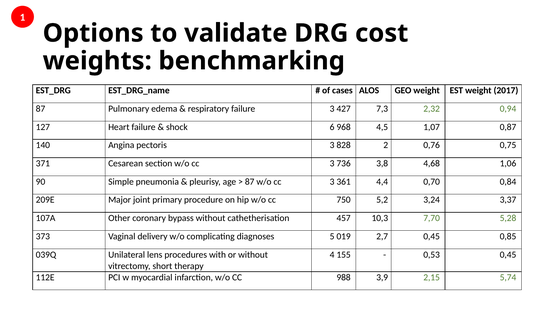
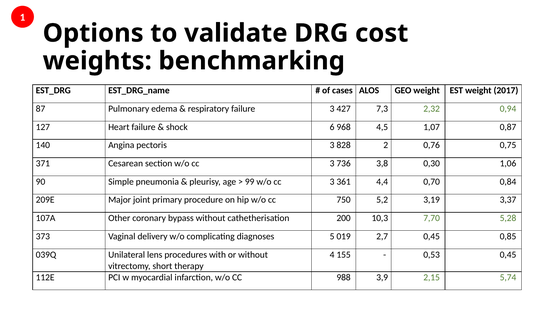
4,68: 4,68 -> 0,30
87 at (250, 182): 87 -> 99
3,24: 3,24 -> 3,19
457: 457 -> 200
